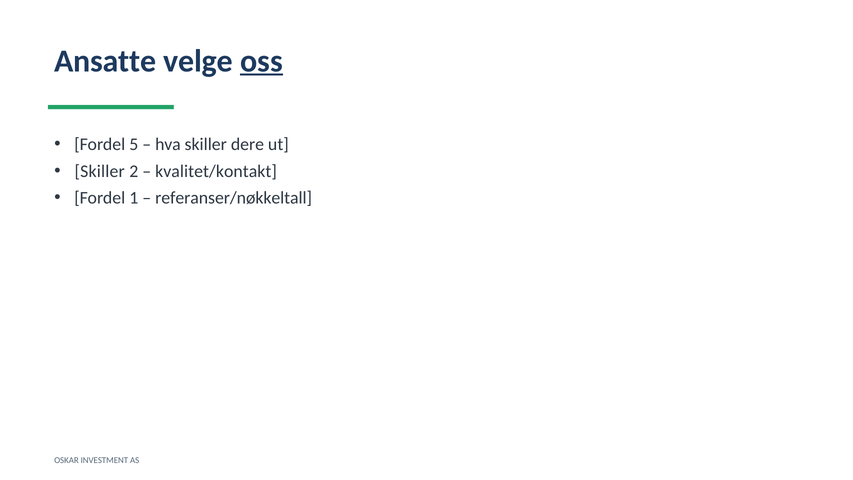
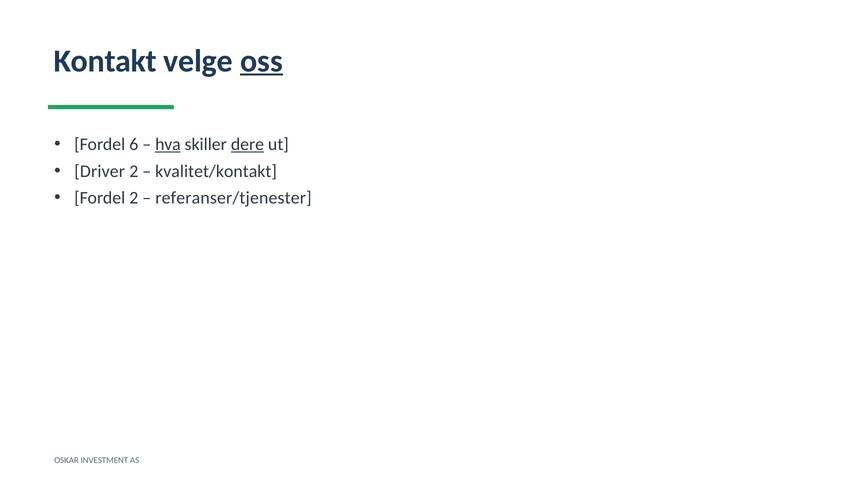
Ansatte: Ansatte -> Kontakt
5: 5 -> 6
hva underline: none -> present
dere underline: none -> present
Skiller at (100, 171): Skiller -> Driver
Fordel 1: 1 -> 2
referanser/nøkkeltall: referanser/nøkkeltall -> referanser/tjenester
